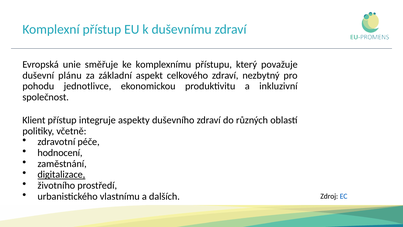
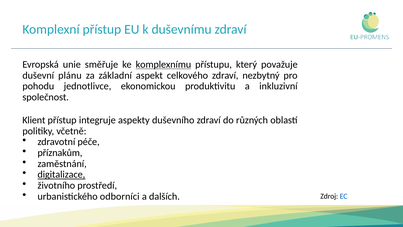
komplexnímu underline: none -> present
hodnocení: hodnocení -> příznakům
vlastnímu: vlastnímu -> odborníci
